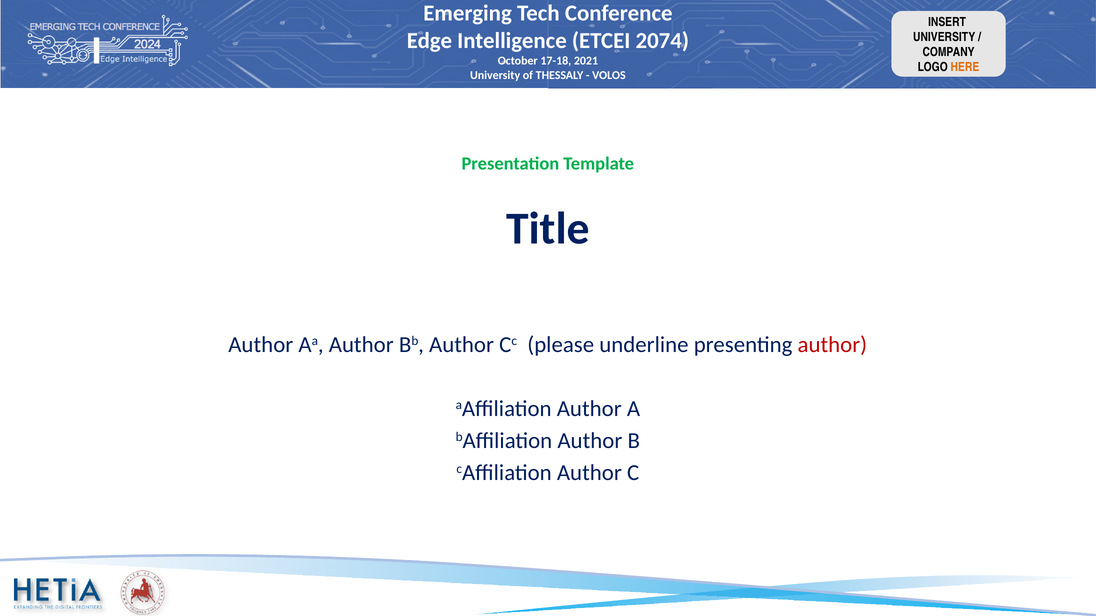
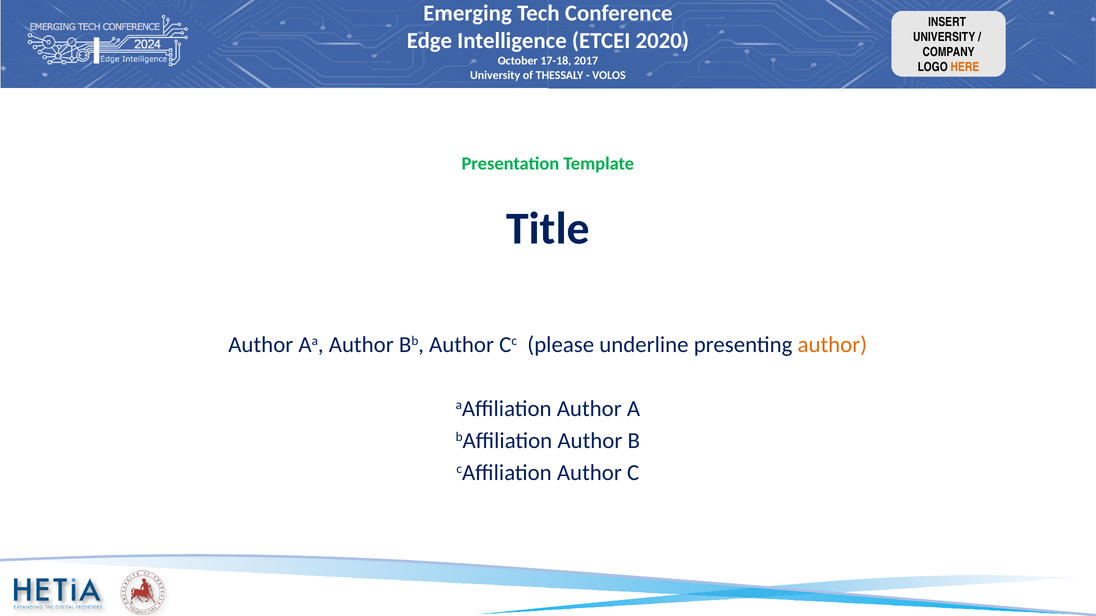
2074: 2074 -> 2020
2021: 2021 -> 2017
author at (832, 345) colour: red -> orange
